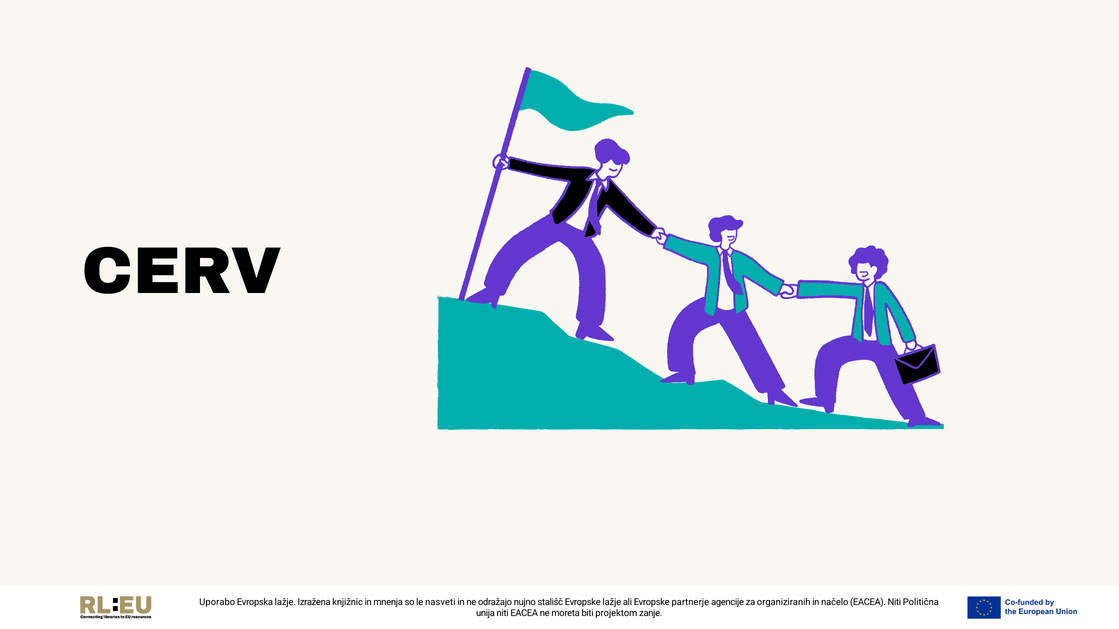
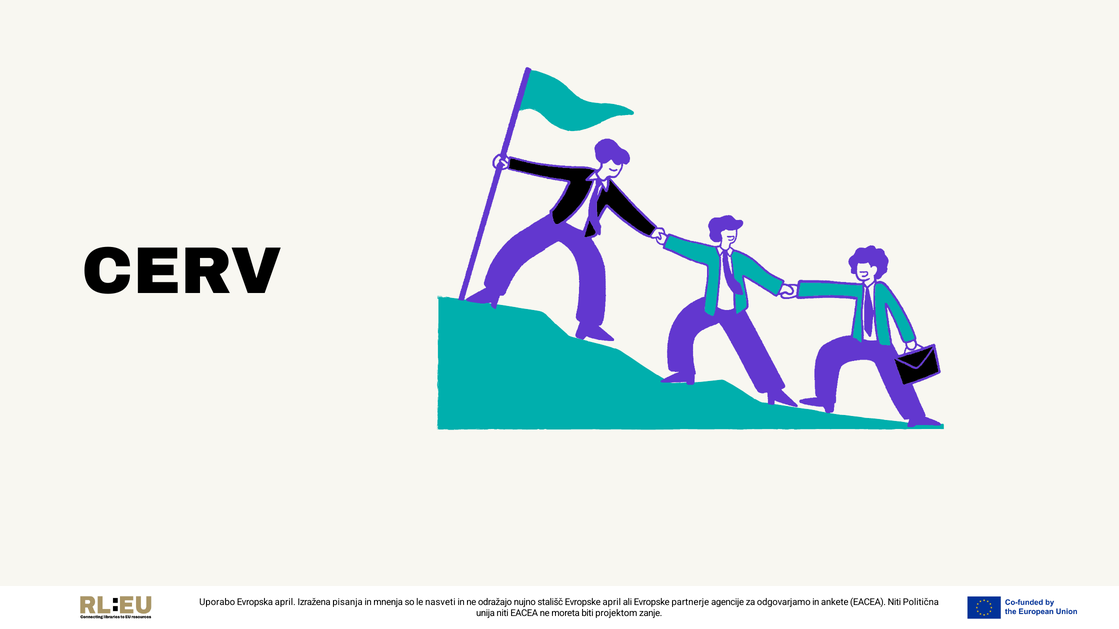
Evropska lažje: lažje -> april
knjižnic: knjižnic -> pisanja
Evropske lažje: lažje -> april
organiziranih: organiziranih -> odgovarjamo
načelo: načelo -> ankete
